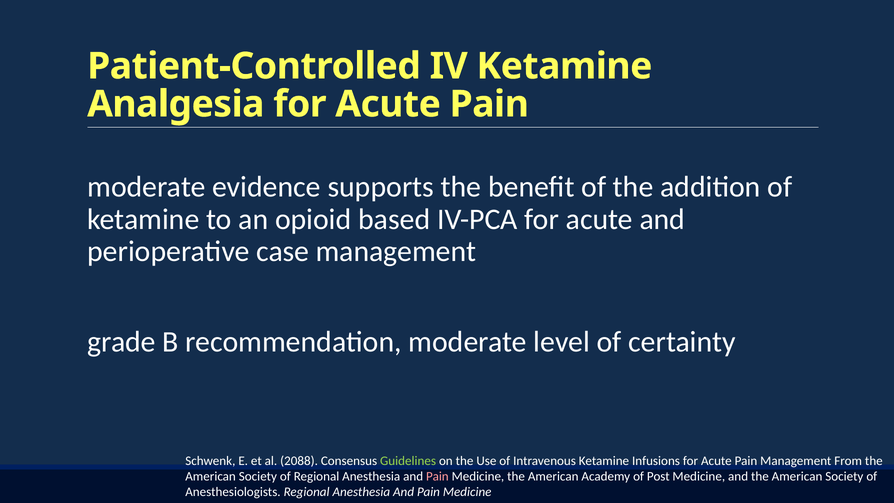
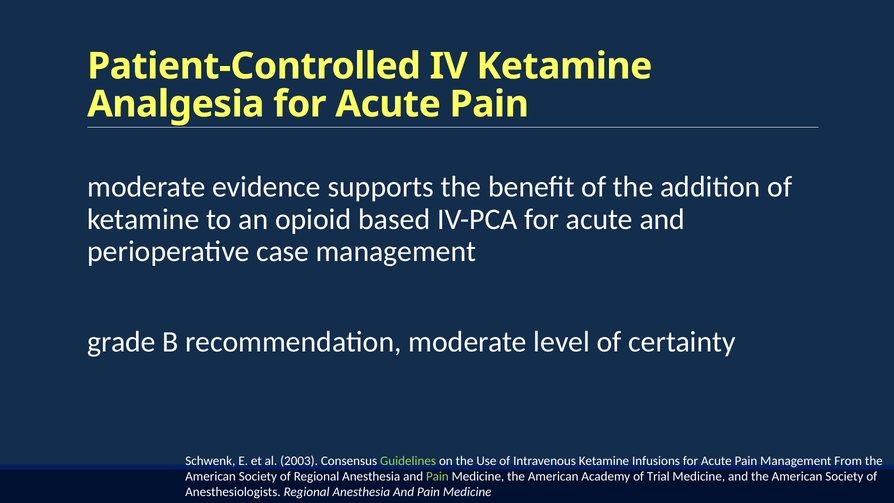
2088: 2088 -> 2003
Pain at (437, 477) colour: pink -> light green
Post: Post -> Trial
